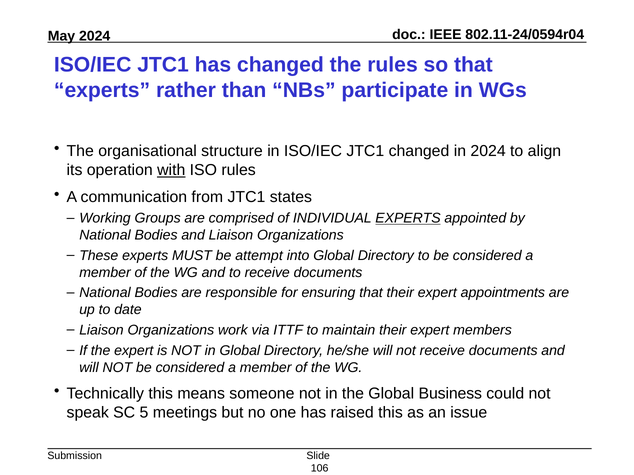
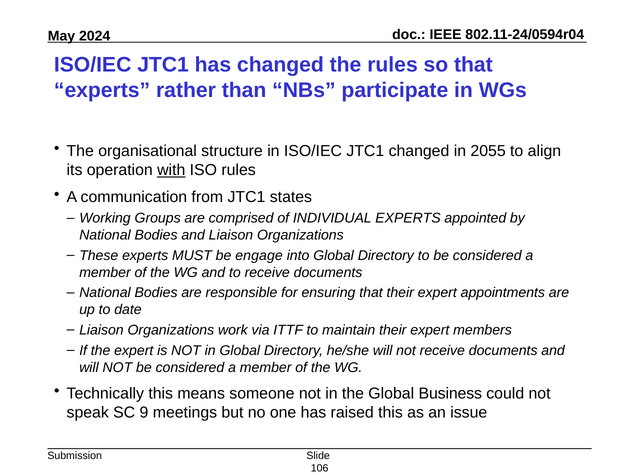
in 2024: 2024 -> 2055
EXPERTS at (408, 219) underline: present -> none
attempt: attempt -> engage
5: 5 -> 9
